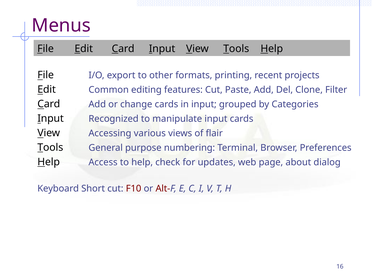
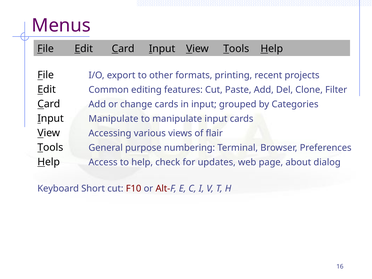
Input Recognized: Recognized -> Manipulate
